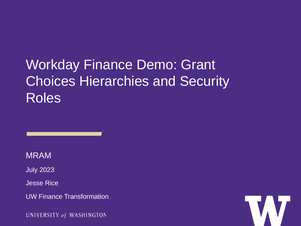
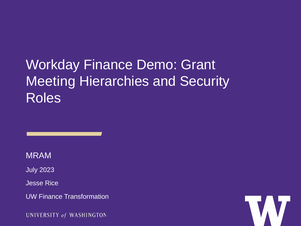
Choices: Choices -> Meeting
